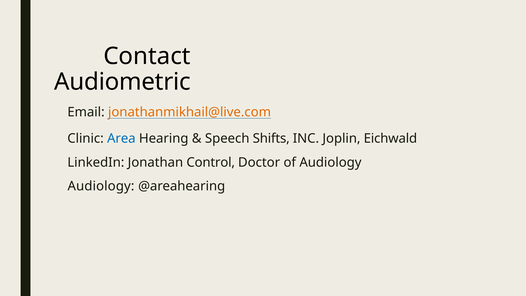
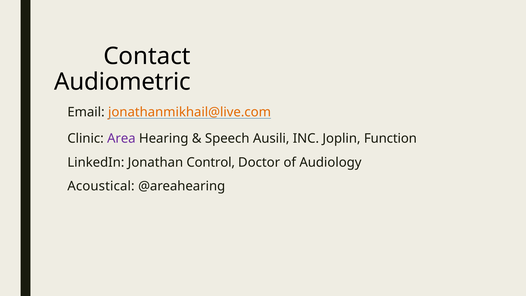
Area colour: blue -> purple
Shifts: Shifts -> Ausili
Eichwald: Eichwald -> Function
Audiology at (101, 186): Audiology -> Acoustical
